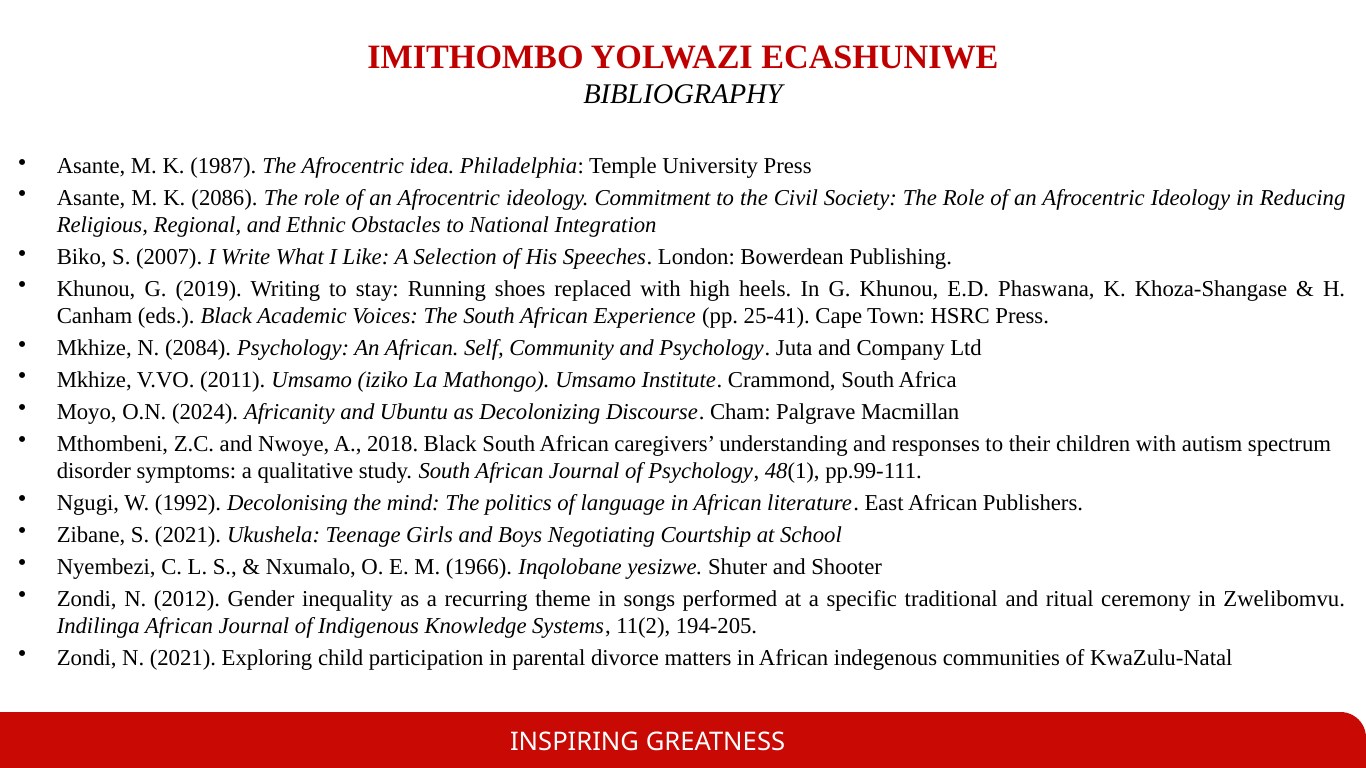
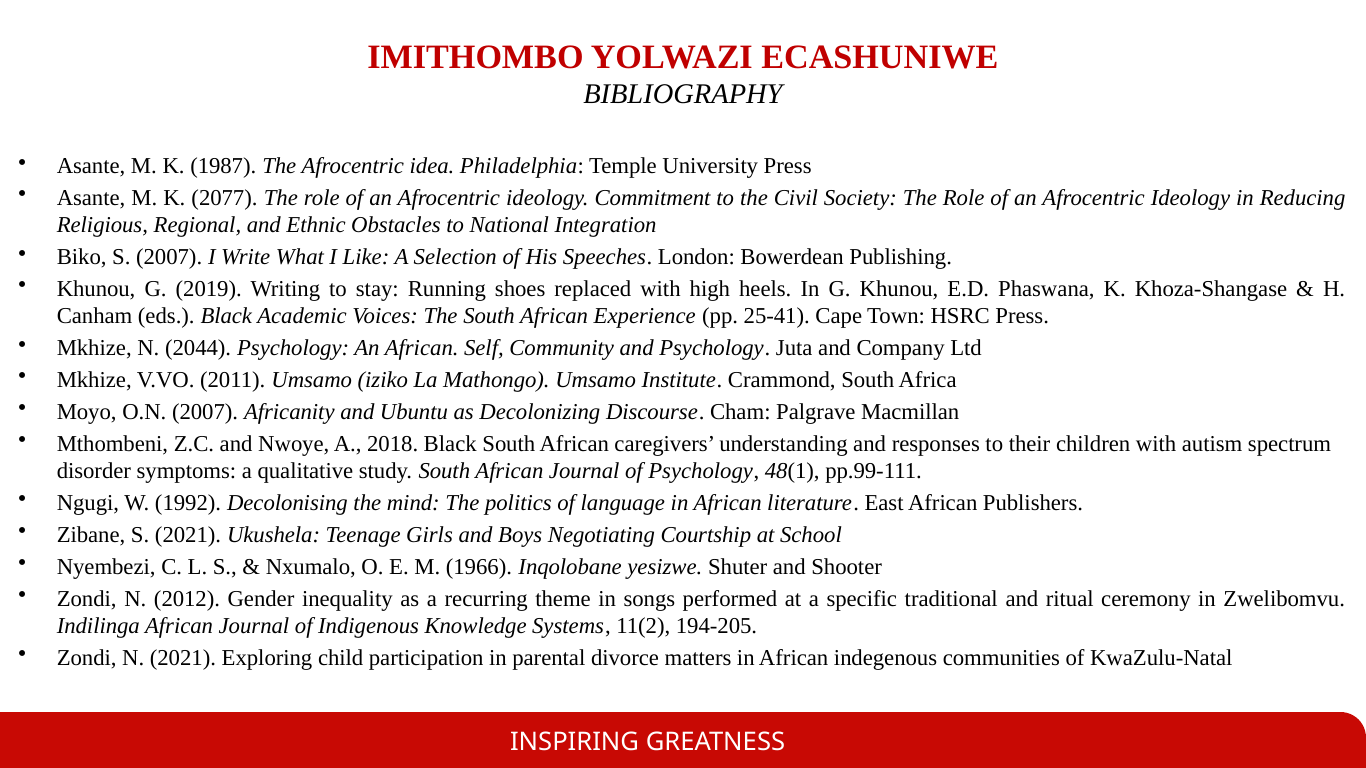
2086: 2086 -> 2077
2084: 2084 -> 2044
O.N 2024: 2024 -> 2007
